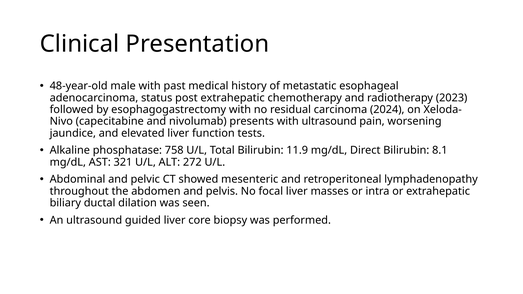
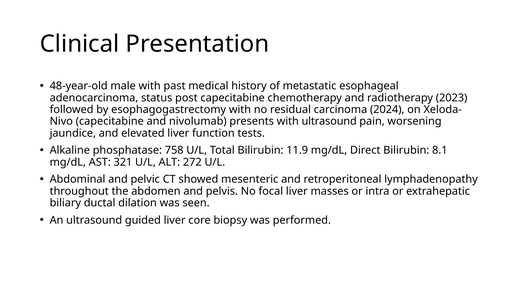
post extrahepatic: extrahepatic -> capecitabine
